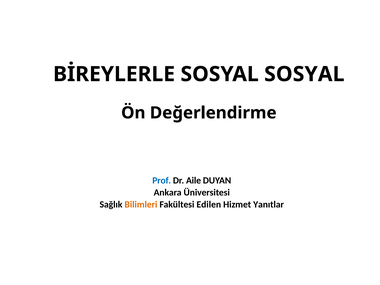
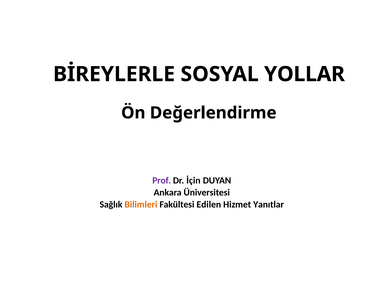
SOSYAL SOSYAL: SOSYAL -> YOLLAR
Prof colour: blue -> purple
Aile: Aile -> İçin
